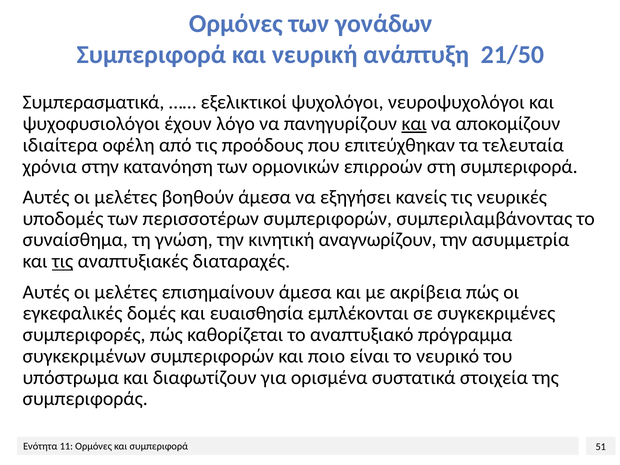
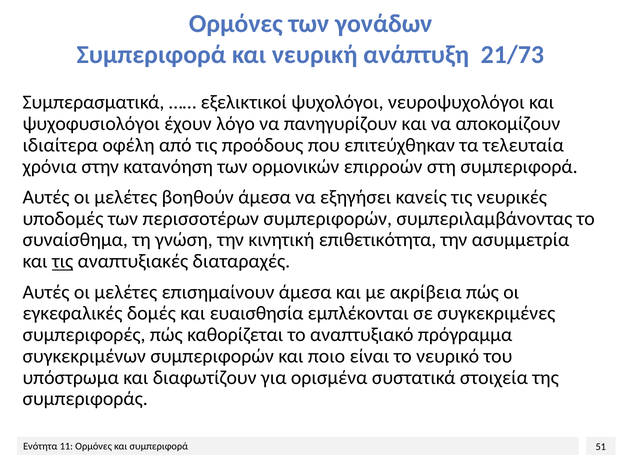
21/50: 21/50 -> 21/73
και at (414, 124) underline: present -> none
αναγνωρίζουν: αναγνωρίζουν -> επιθετικότητα
